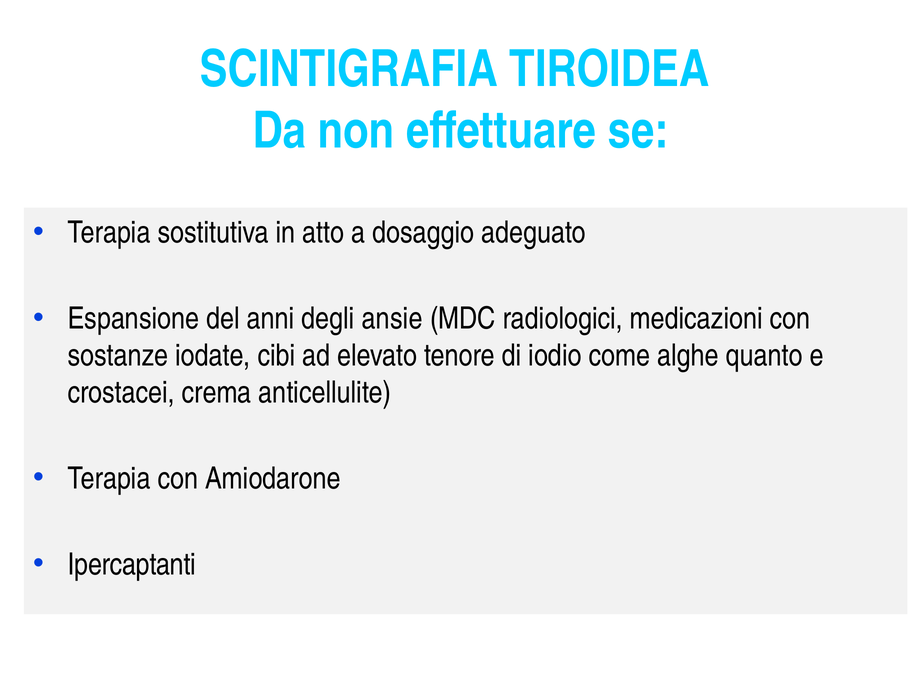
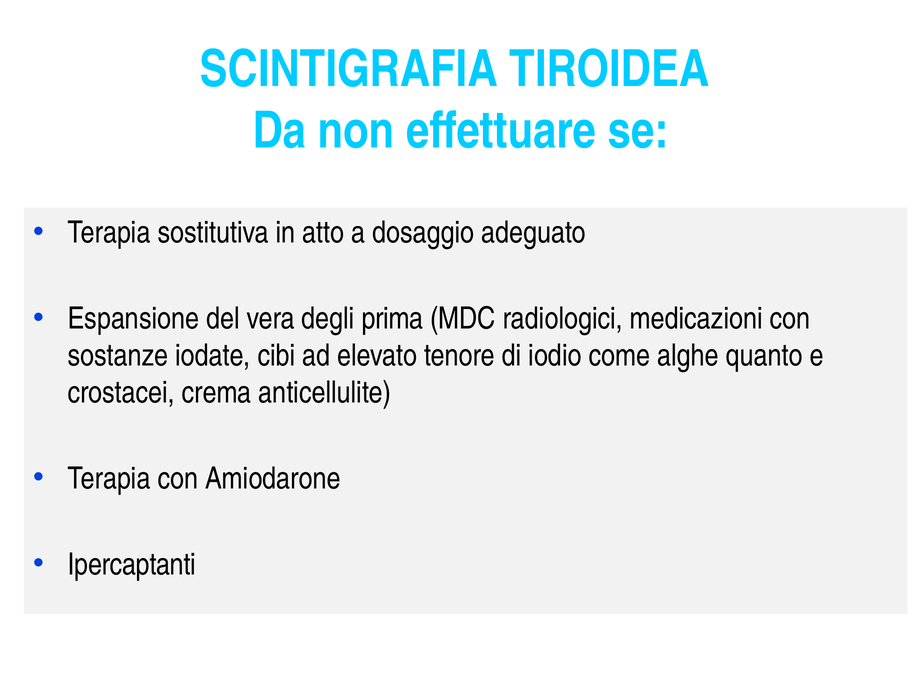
anni: anni -> vera
ansie: ansie -> prima
